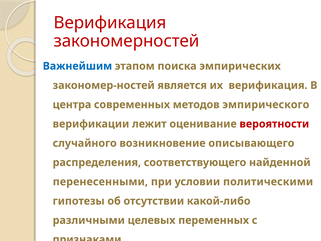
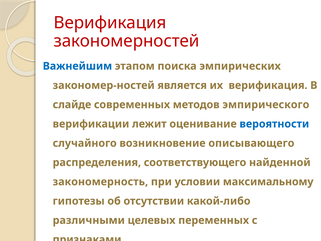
центра: центра -> слайде
вероятности colour: red -> blue
перенесенными: перенесенными -> закономерность
политическими: политическими -> максимальному
